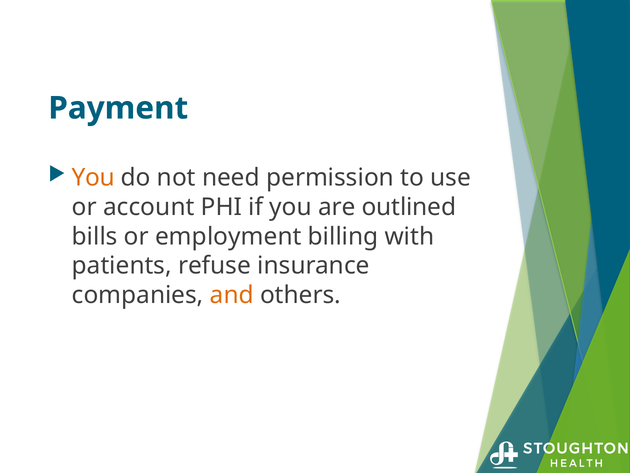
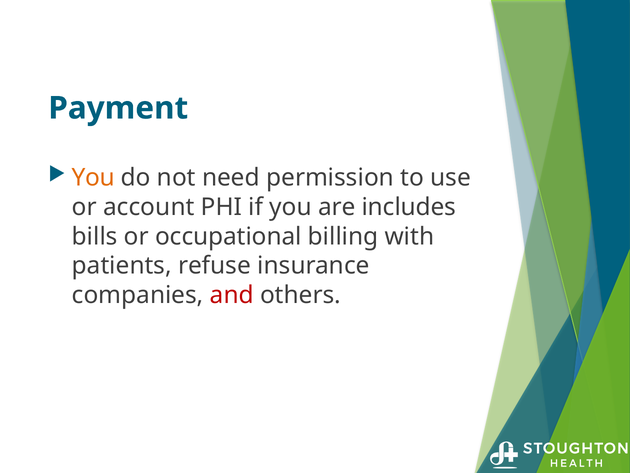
outlined: outlined -> includes
employment: employment -> occupational
and colour: orange -> red
